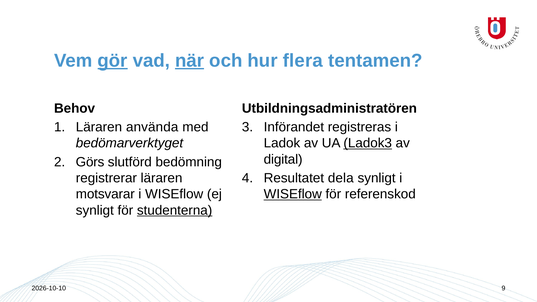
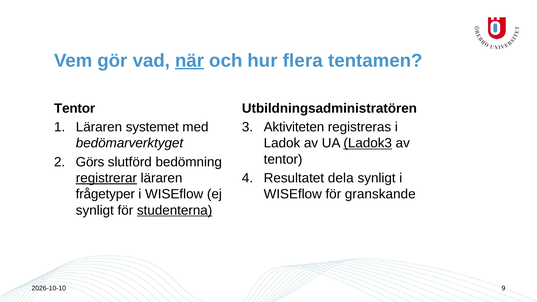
gör underline: present -> none
Behov at (75, 108): Behov -> Tentor
använda: använda -> systemet
Införandet: Införandet -> Aktiviteten
digital at (283, 159): digital -> tentor
registrerar underline: none -> present
motsvarar: motsvarar -> frågetyper
WISEflow at (293, 194) underline: present -> none
referenskod: referenskod -> granskande
